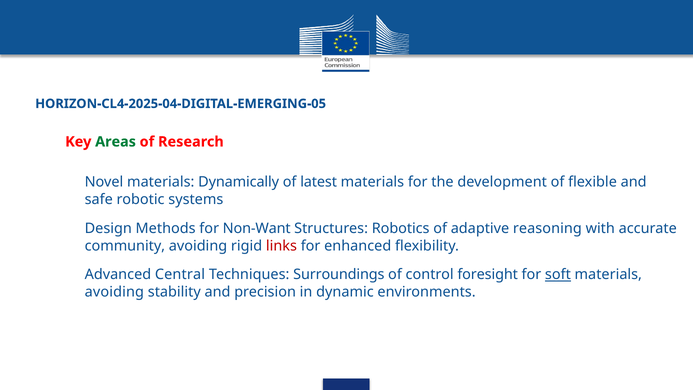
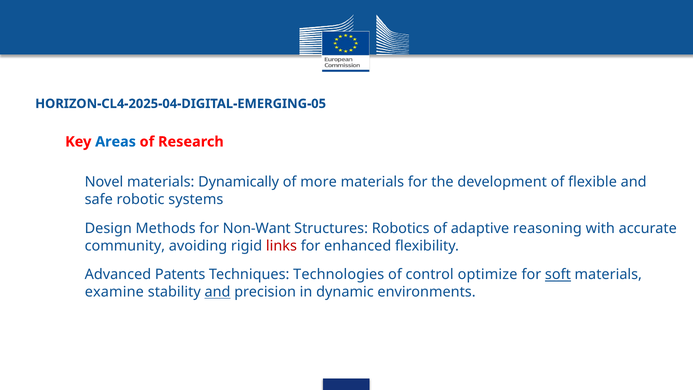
Areas colour: green -> blue
latest: latest -> more
Central: Central -> Patents
Surroundings: Surroundings -> Technologies
foresight: foresight -> optimize
avoiding at (114, 292): avoiding -> examine
and at (218, 292) underline: none -> present
